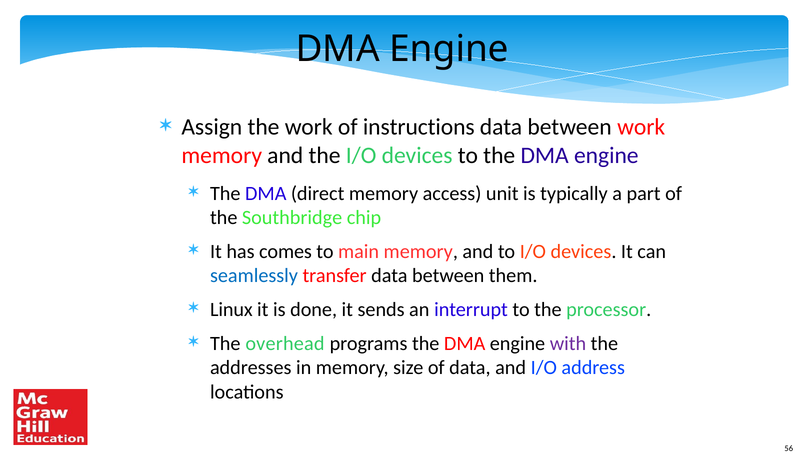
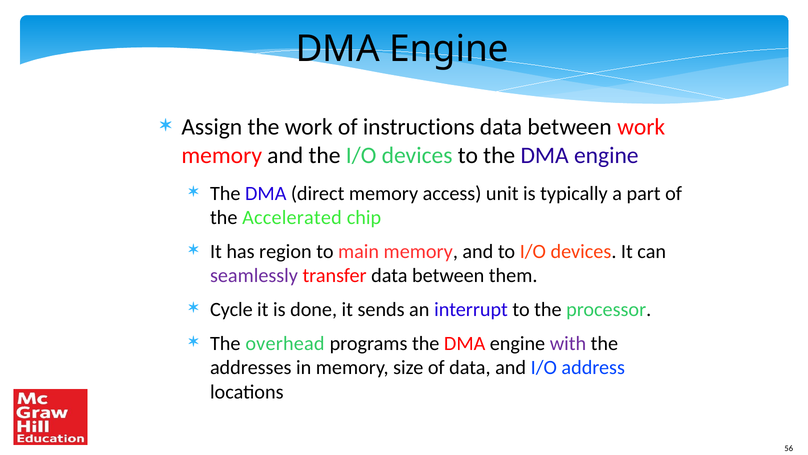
Southbridge: Southbridge -> Accelerated
comes: comes -> region
seamlessly colour: blue -> purple
Linux: Linux -> Cycle
